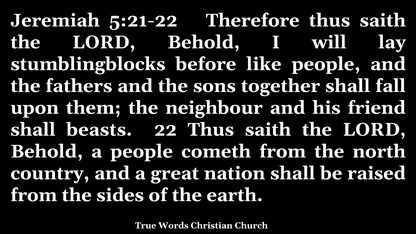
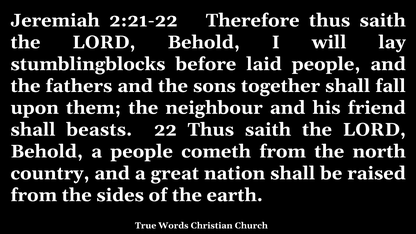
5:21-22: 5:21-22 -> 2:21-22
like: like -> laid
